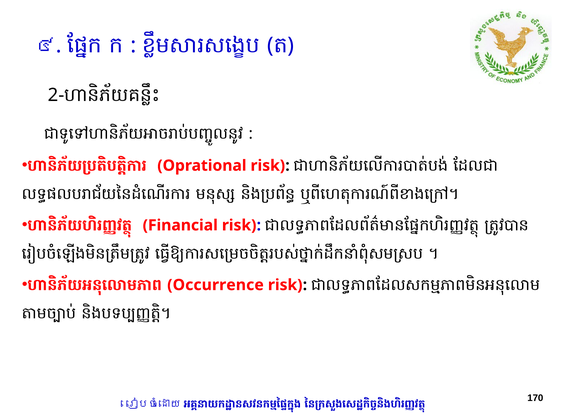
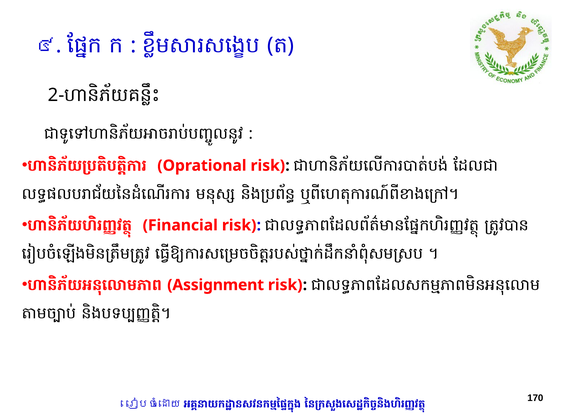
Occurrence: Occurrence -> Assignment
